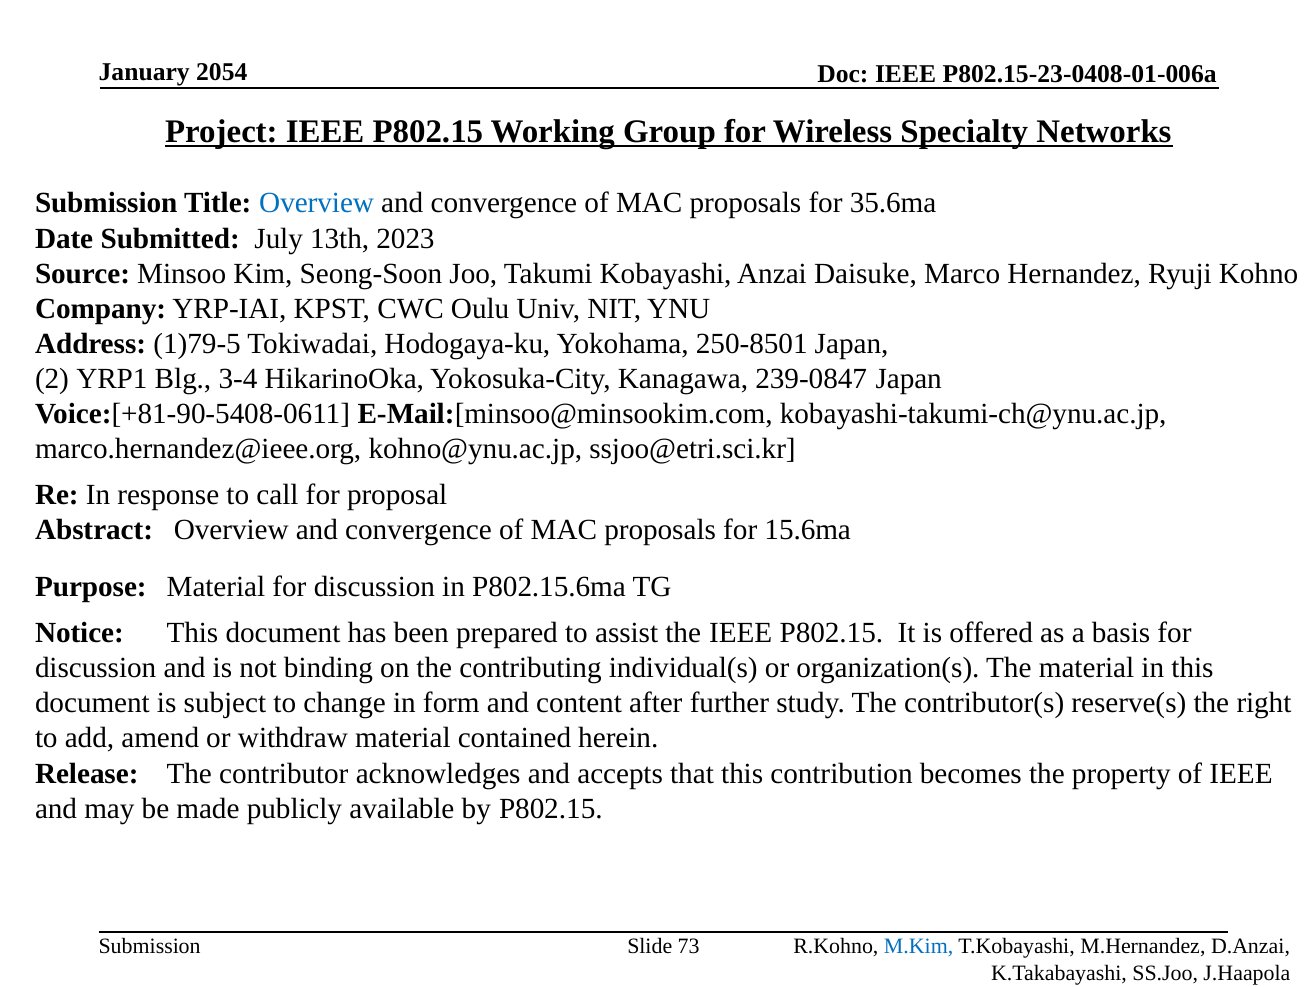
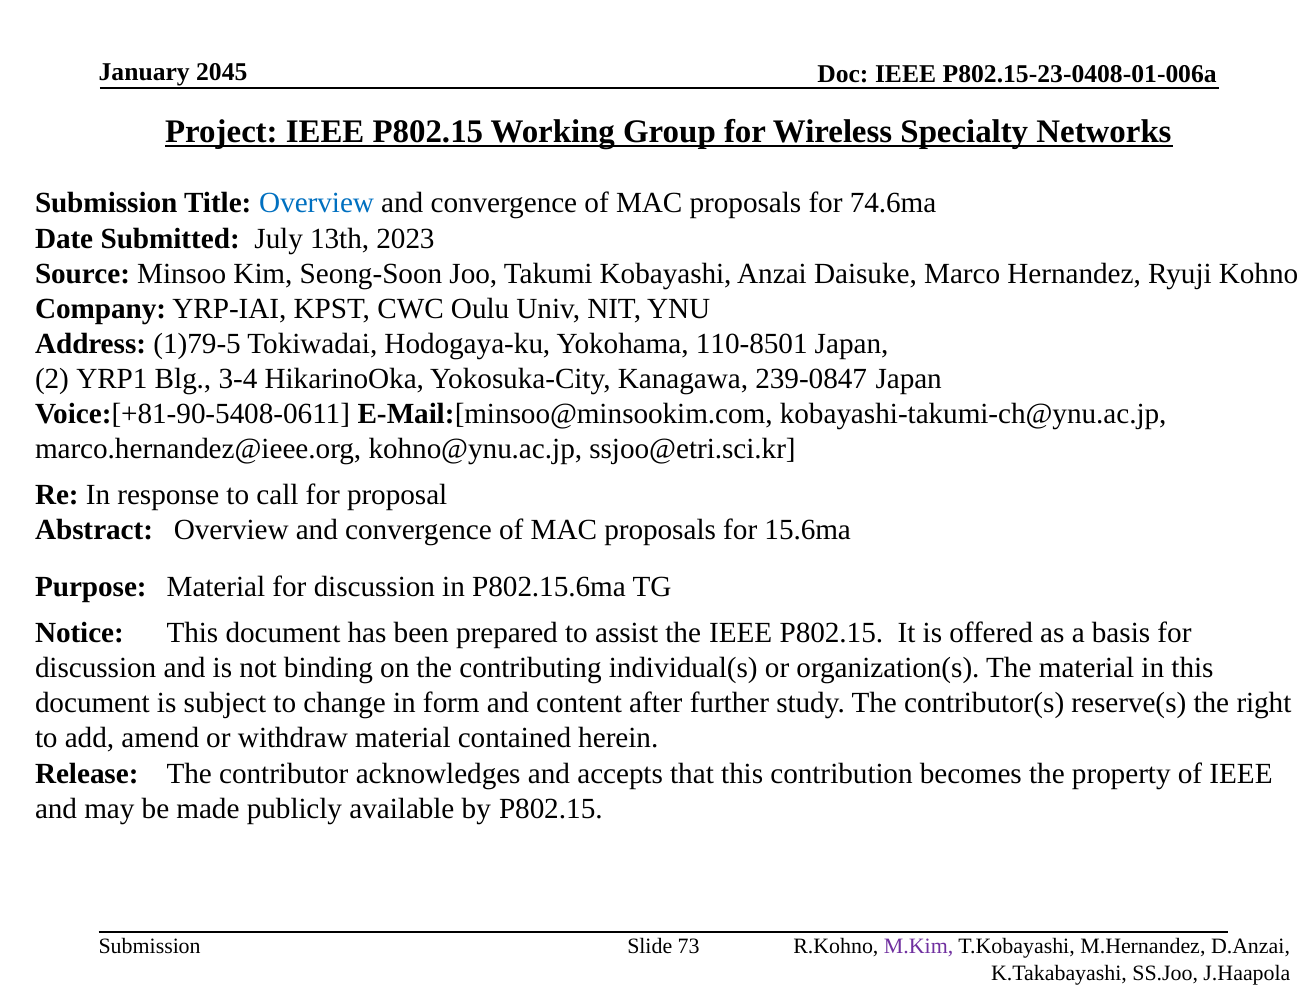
2054: 2054 -> 2045
35.6ma: 35.6ma -> 74.6ma
250-8501: 250-8501 -> 110-8501
M.Kim colour: blue -> purple
